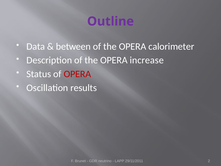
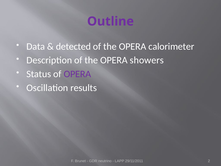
between: between -> detected
increase: increase -> showers
OPERA at (77, 74) colour: red -> purple
